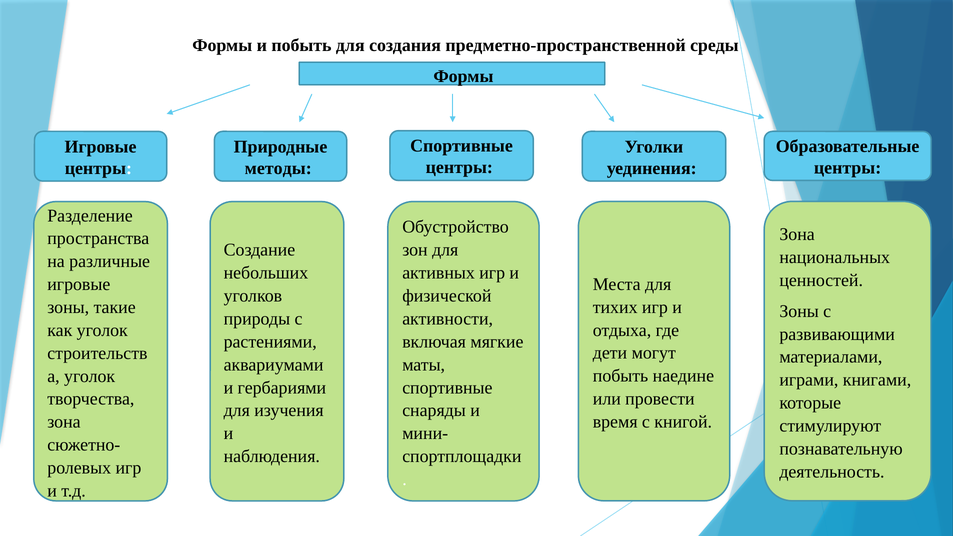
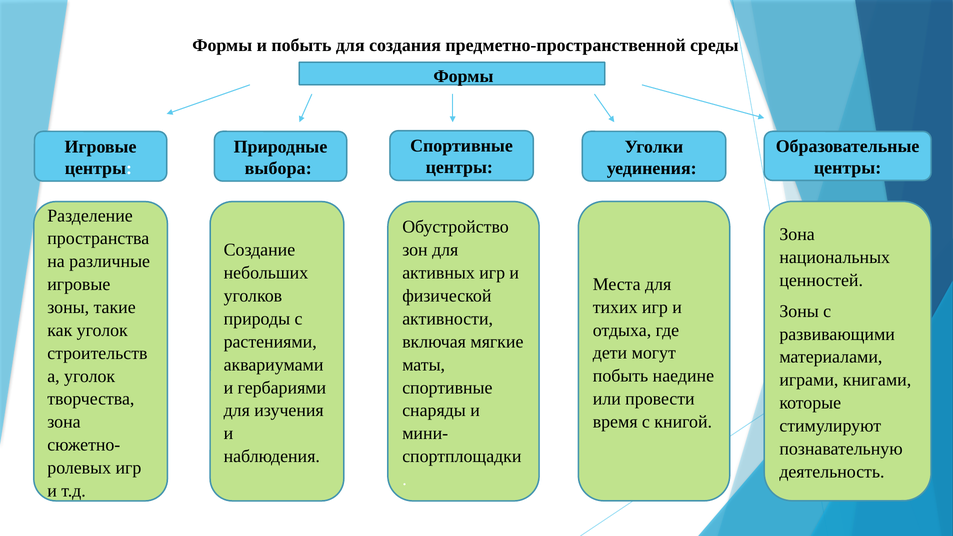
методы: методы -> выбора
